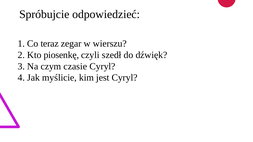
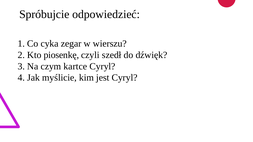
teraz: teraz -> cyka
czasie: czasie -> kartce
